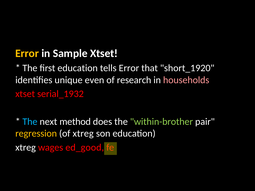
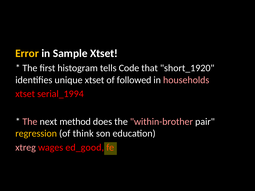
first education: education -> histogram
tells Error: Error -> Code
unique even: even -> xtset
research: research -> followed
serial_1932: serial_1932 -> serial_1994
The at (30, 122) colour: light blue -> pink
within-brother colour: light green -> pink
of xtreg: xtreg -> think
xtreg at (26, 148) colour: white -> pink
